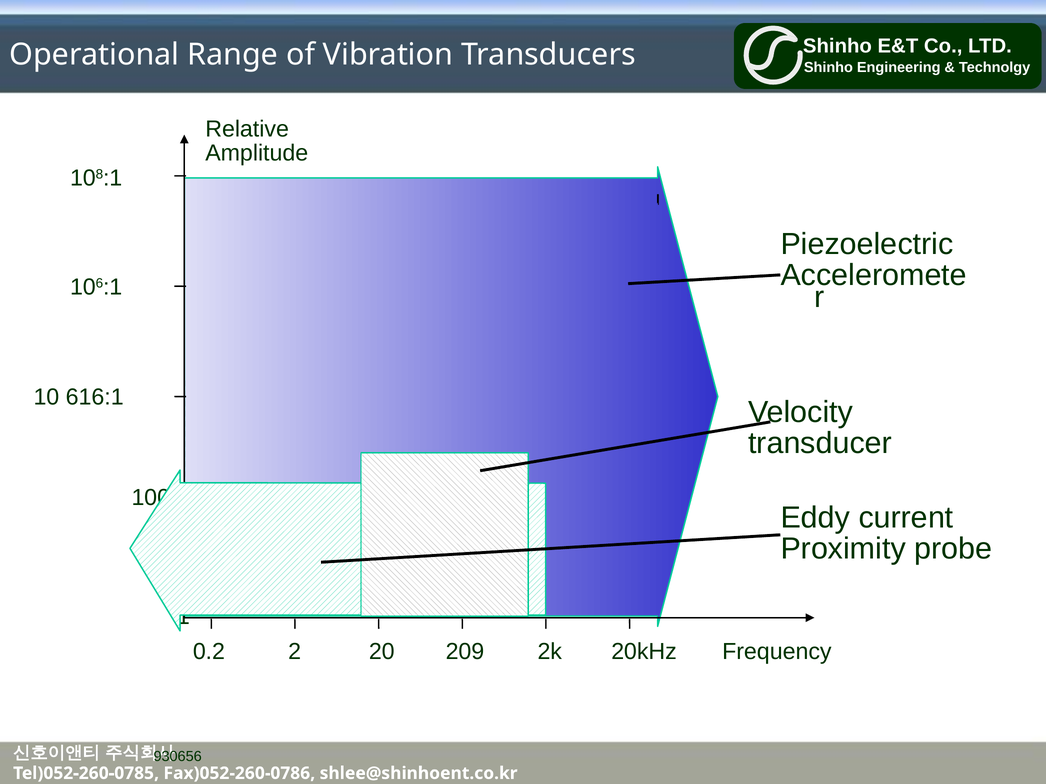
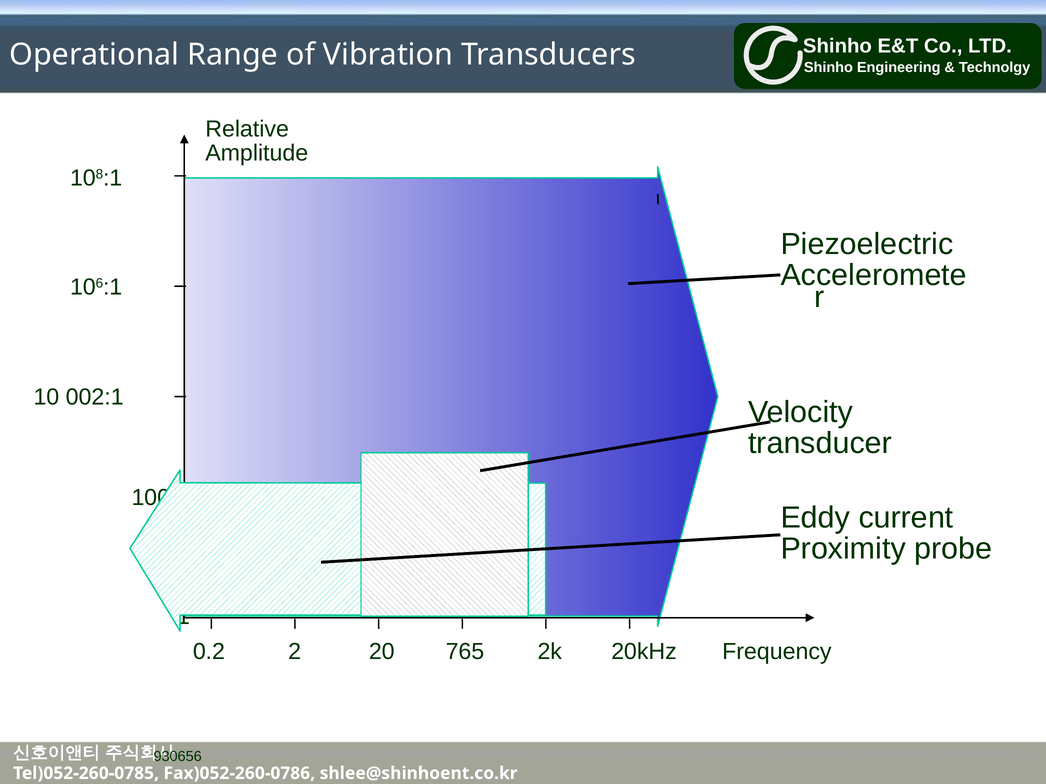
616:1: 616:1 -> 002:1
209: 209 -> 765
